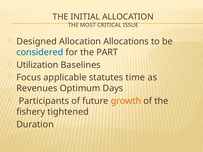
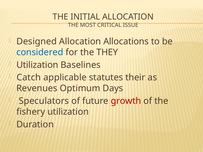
PART: PART -> THEY
Focus: Focus -> Catch
time: time -> their
Participants: Participants -> Speculators
growth colour: orange -> red
fishery tightened: tightened -> utilization
